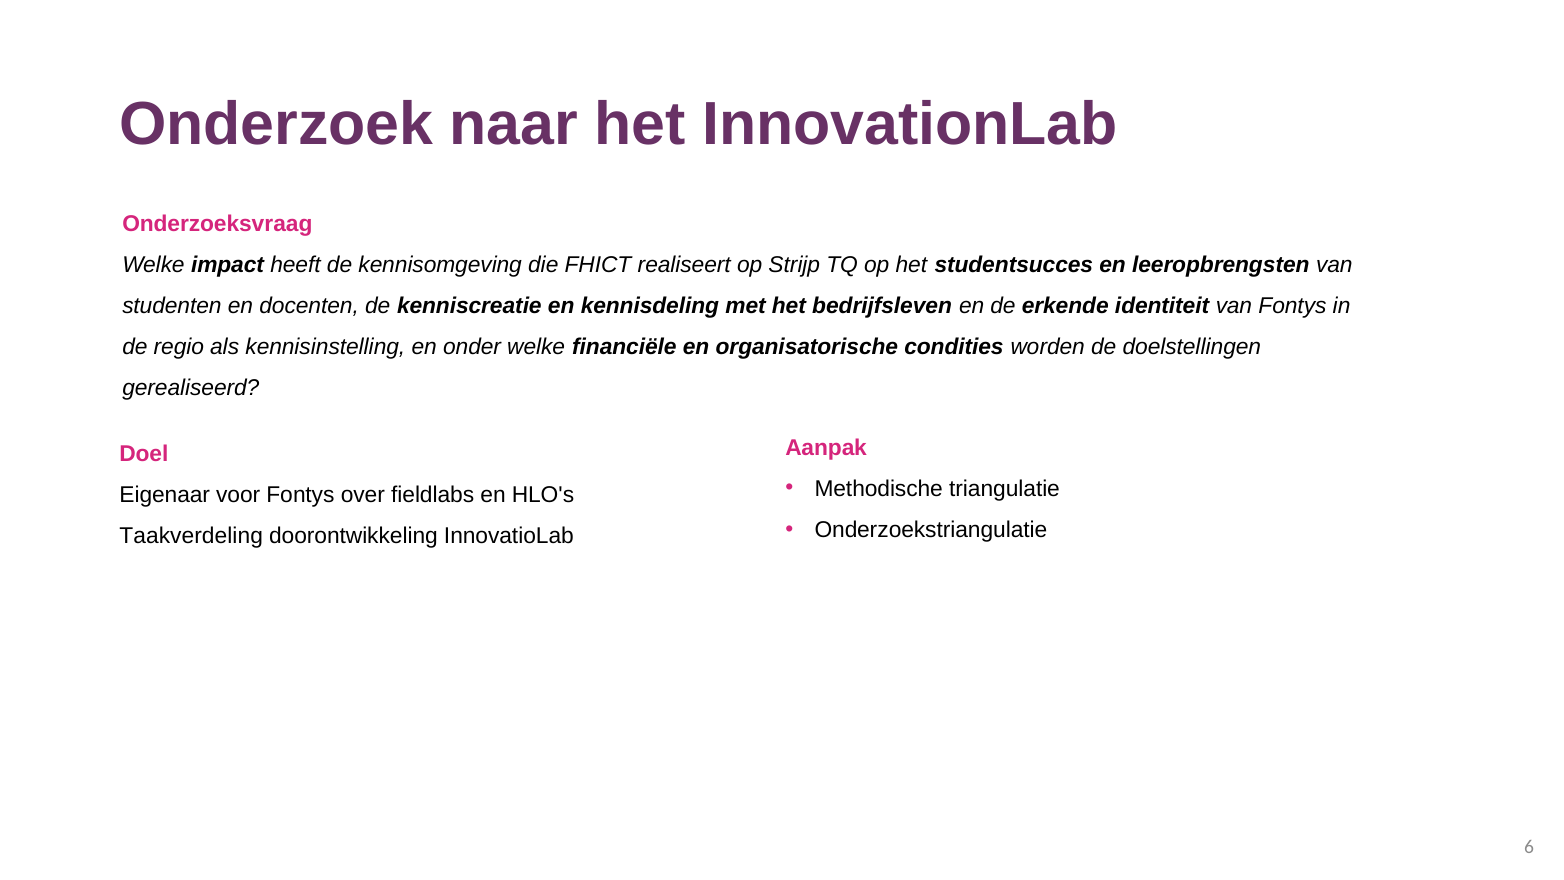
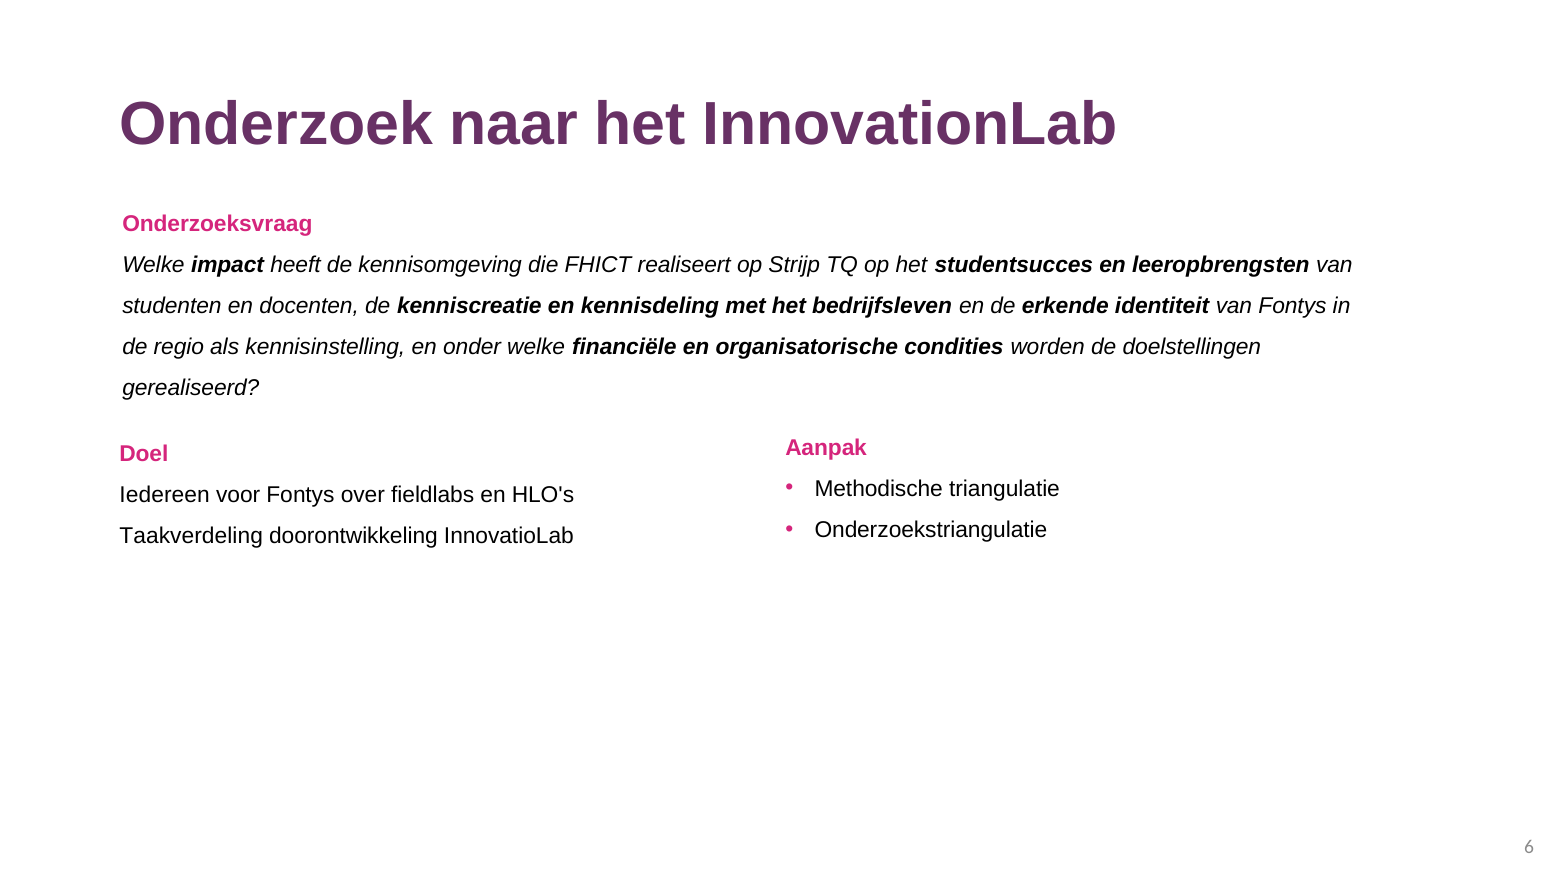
Eigenaar: Eigenaar -> Iedereen
